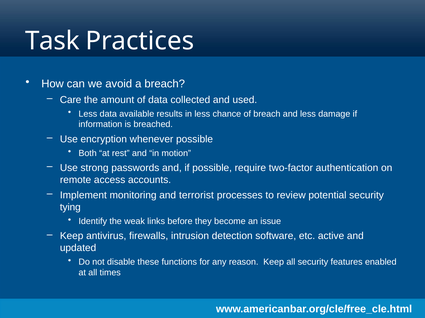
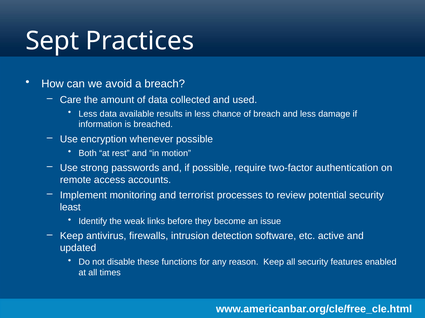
Task: Task -> Sept
tying: tying -> least
